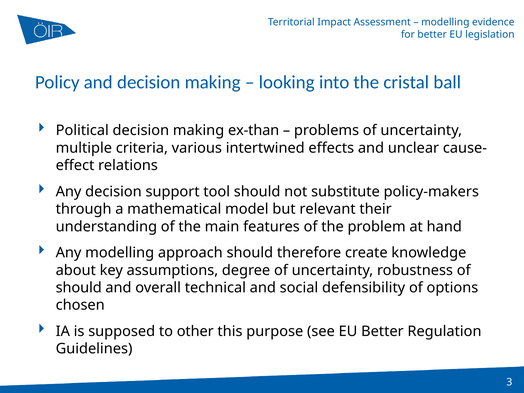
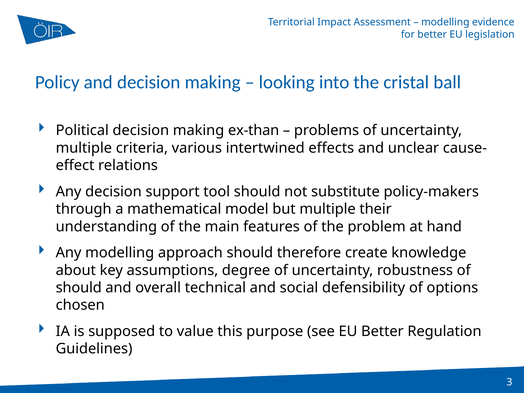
but relevant: relevant -> multiple
other: other -> value
